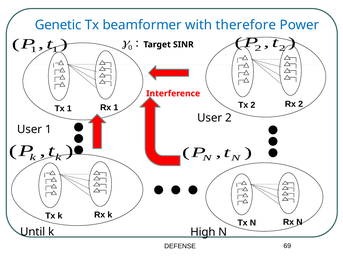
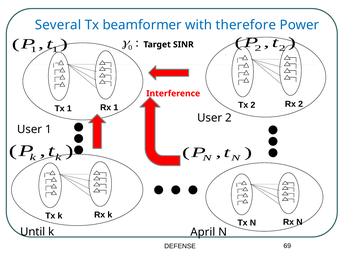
Genetic: Genetic -> Several
High: High -> April
